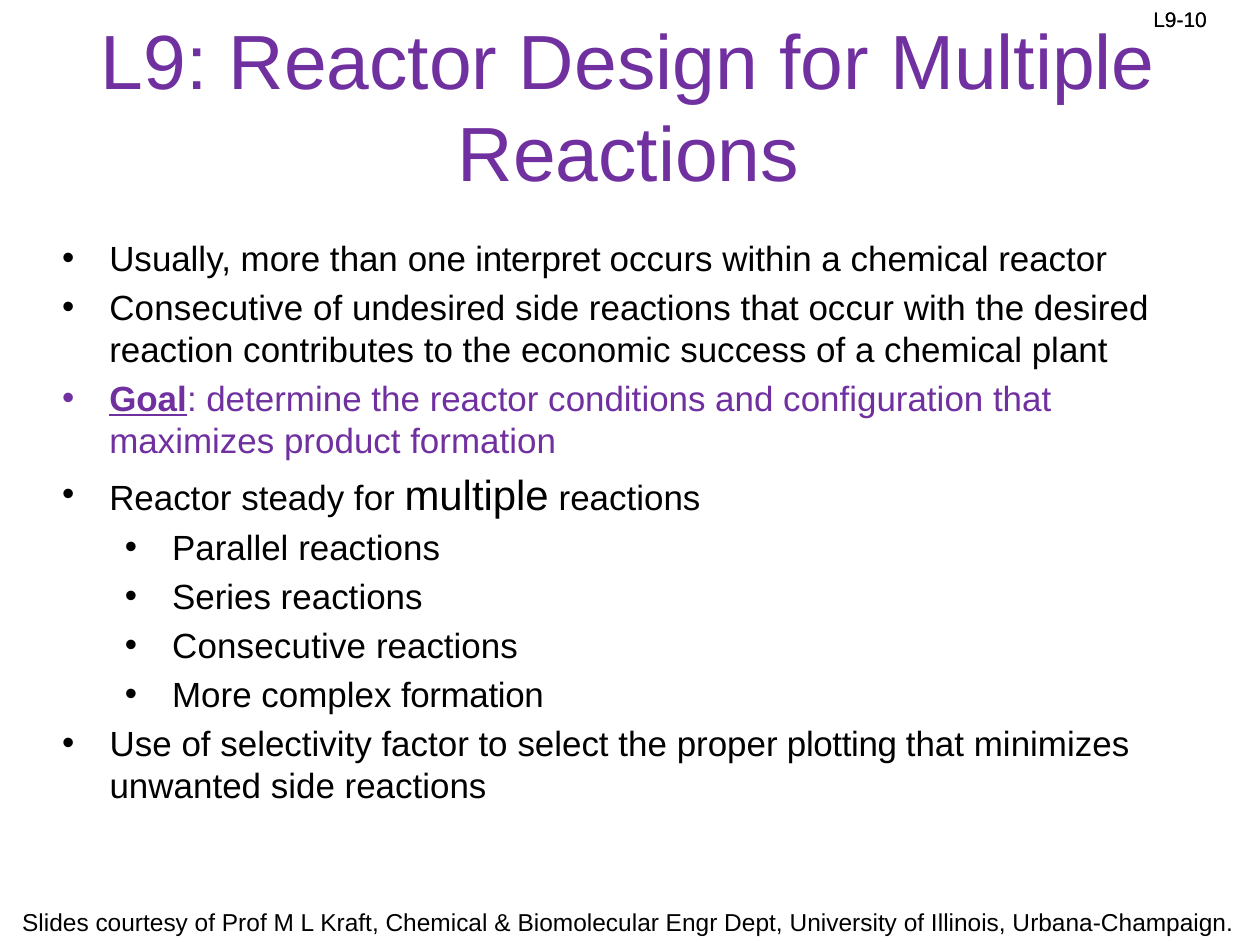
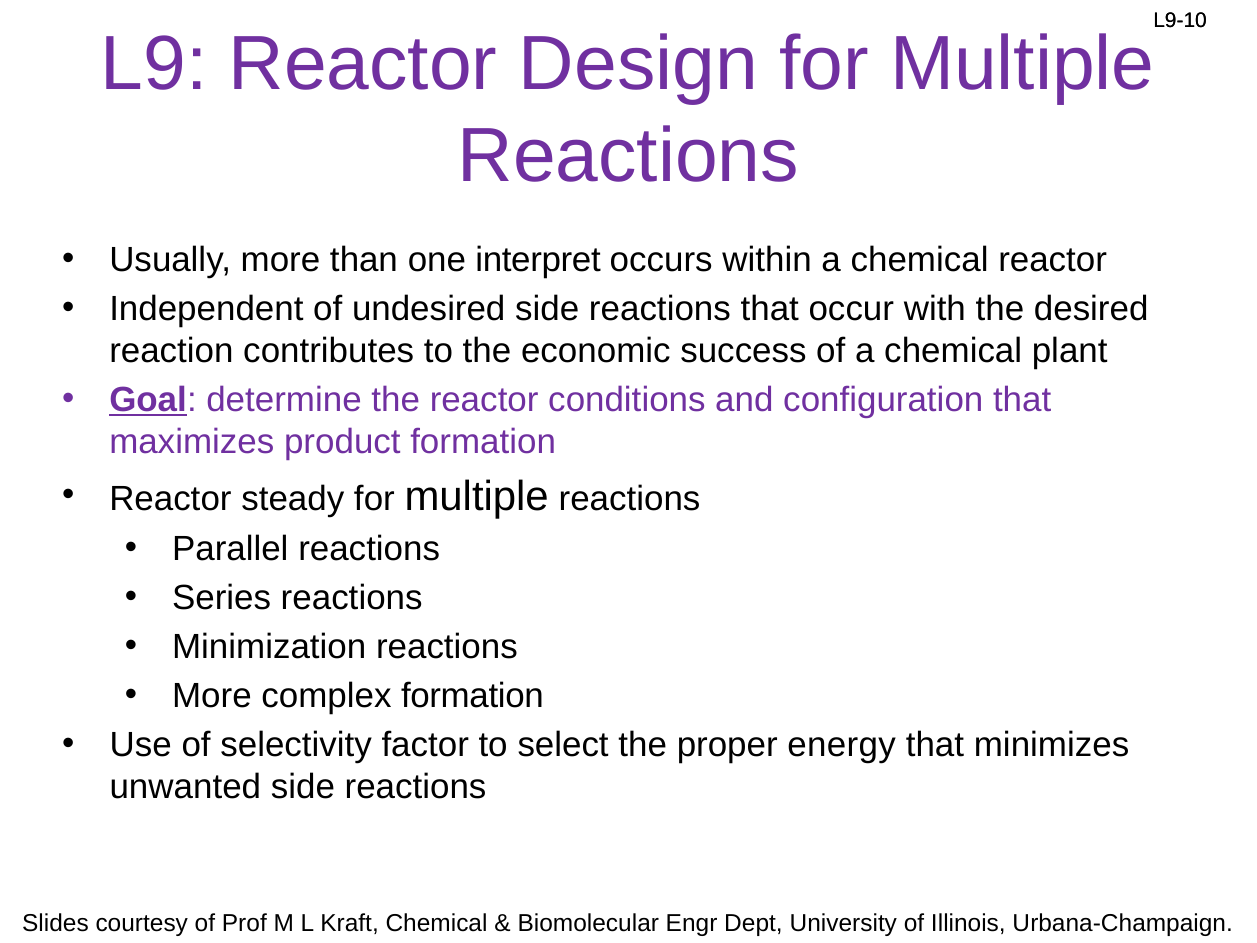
Consecutive at (206, 309): Consecutive -> Independent
Consecutive at (269, 647): Consecutive -> Minimization
plotting: plotting -> energy
